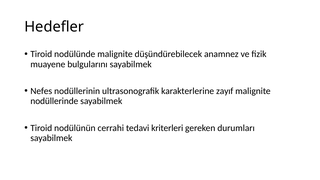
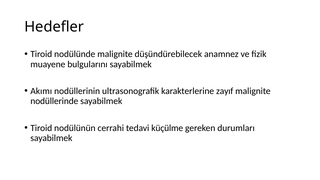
Nefes: Nefes -> Akımı
kriterleri: kriterleri -> küçülme
